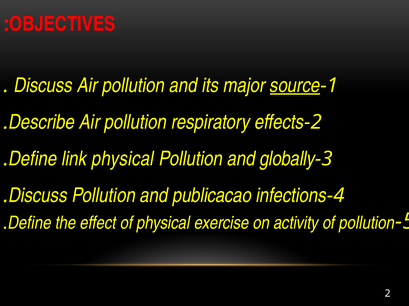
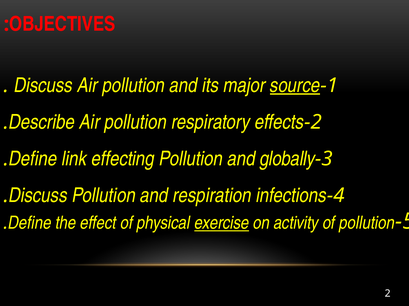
link physical: physical -> effecting
publicacao: publicacao -> respiration
exercise underline: none -> present
